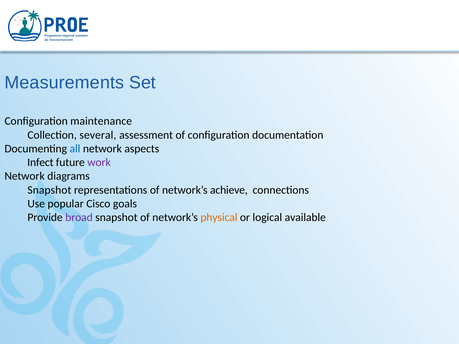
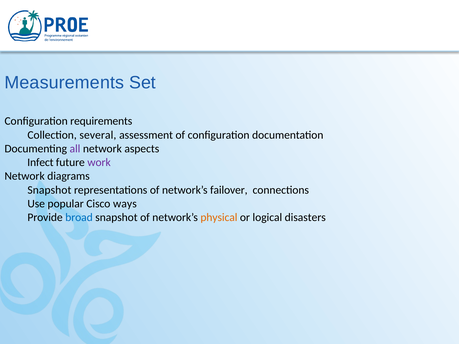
maintenance: maintenance -> requirements
all colour: blue -> purple
achieve: achieve -> failover
goals: goals -> ways
broad colour: purple -> blue
available: available -> disasters
